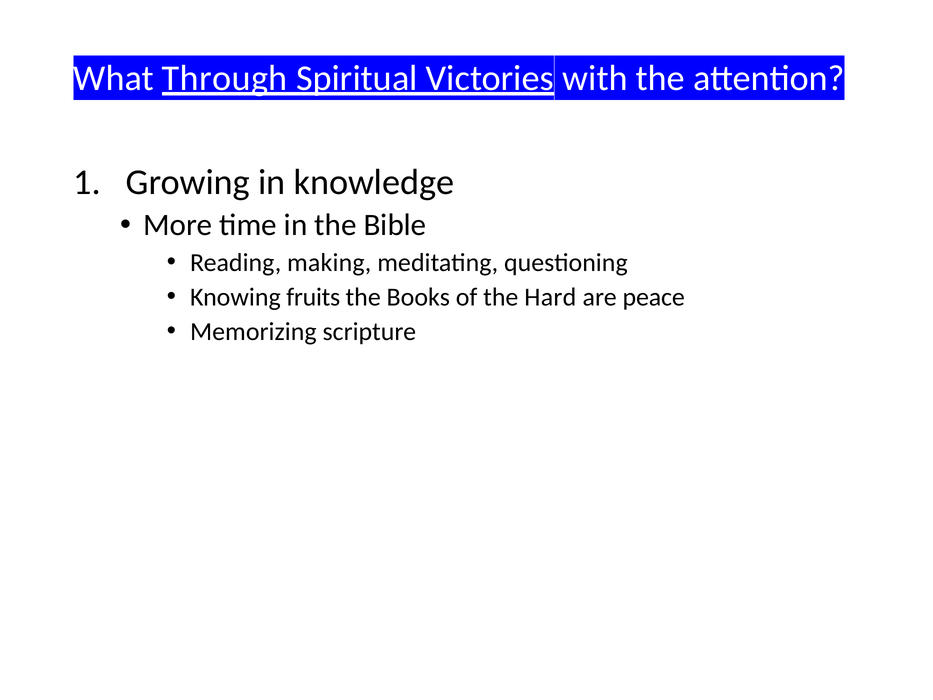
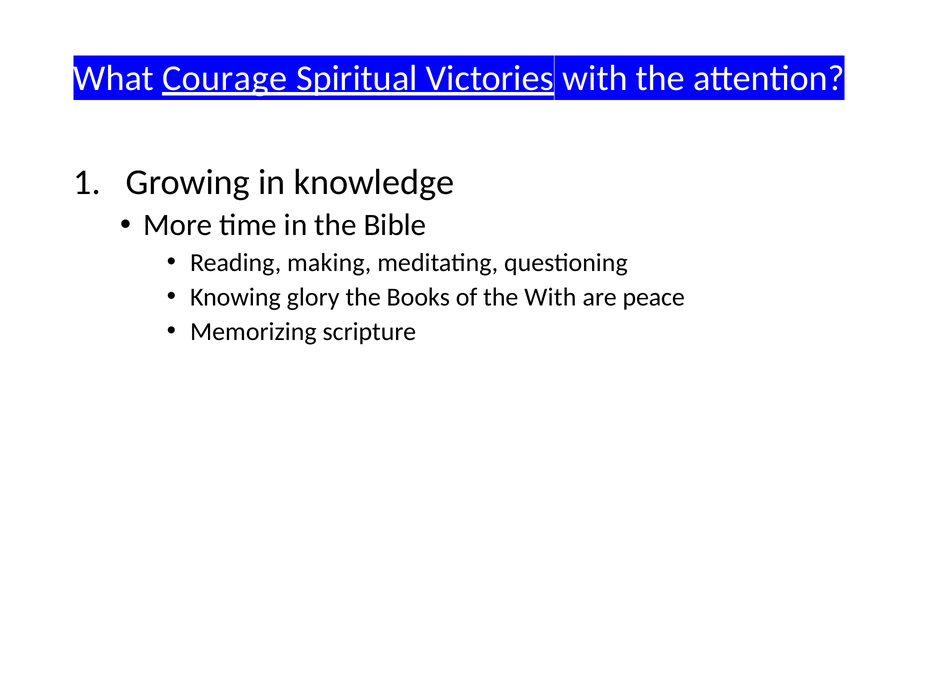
Through: Through -> Courage
fruits: fruits -> glory
the Hard: Hard -> With
